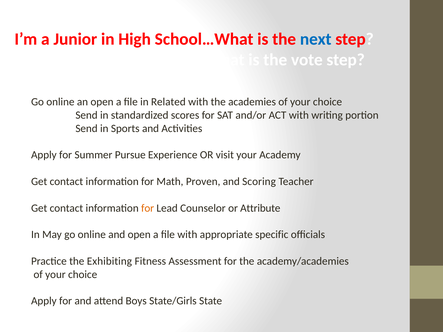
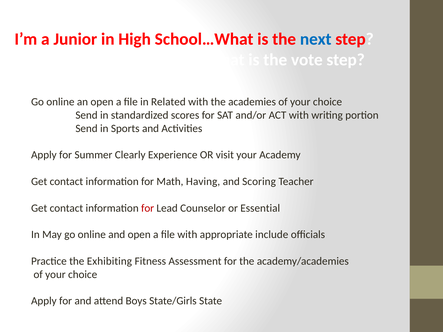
Pursue: Pursue -> Clearly
Proven: Proven -> Having
for at (148, 208) colour: orange -> red
Attribute: Attribute -> Essential
specific: specific -> include
